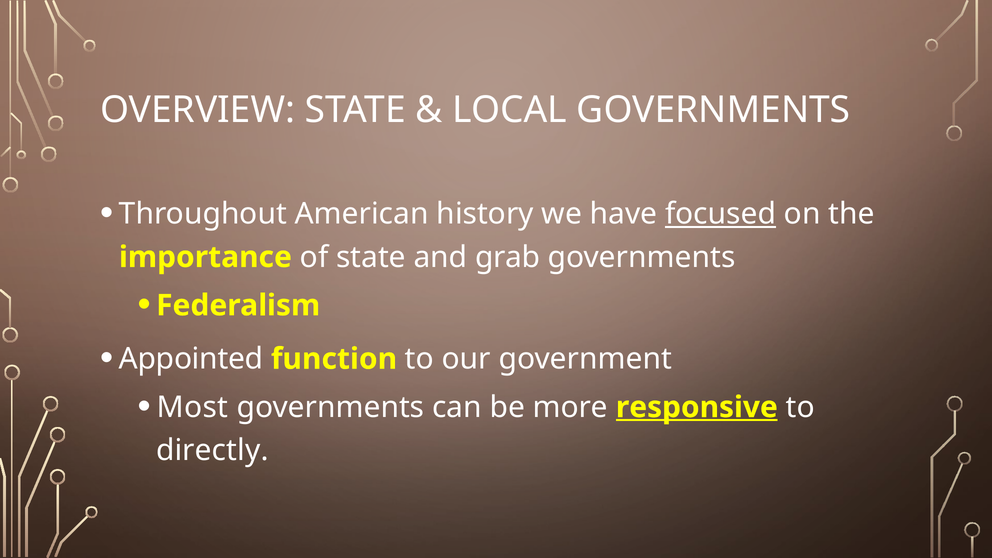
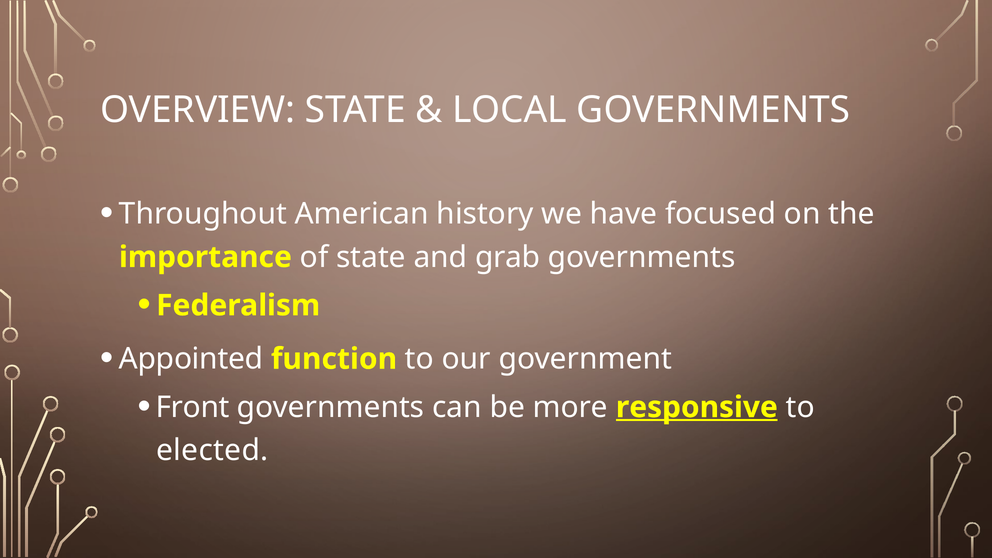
focused underline: present -> none
Most: Most -> Front
directly: directly -> elected
